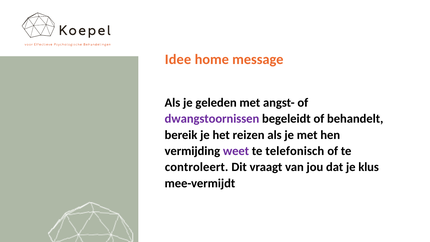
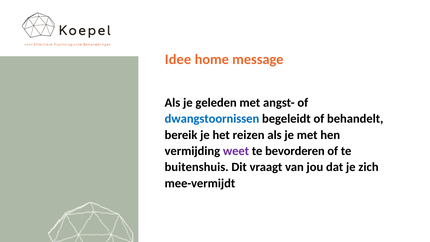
dwangstoornissen colour: purple -> blue
telefonisch: telefonisch -> bevorderen
controleert: controleert -> buitenshuis
klus: klus -> zich
